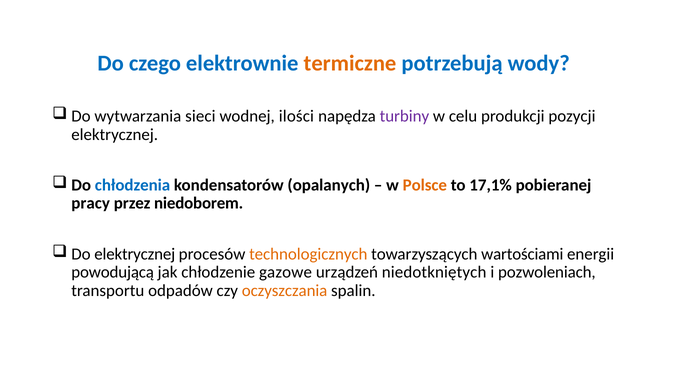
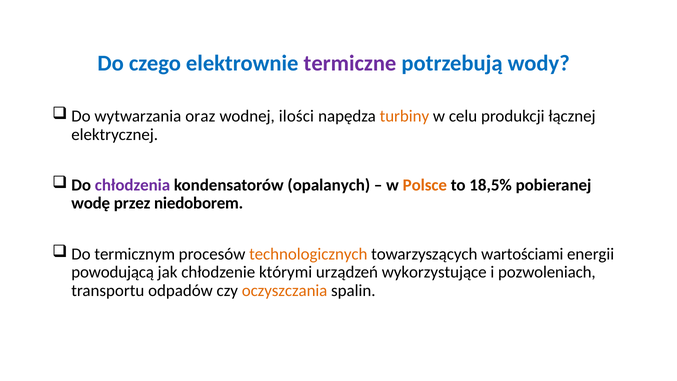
termiczne colour: orange -> purple
sieci: sieci -> oraz
turbiny colour: purple -> orange
pozycji: pozycji -> łącznej
chłodzenia colour: blue -> purple
17,1%: 17,1% -> 18,5%
pracy: pracy -> wodę
Do elektrycznej: elektrycznej -> termicznym
gazowe: gazowe -> którymi
niedotkniętych: niedotkniętych -> wykorzystujące
